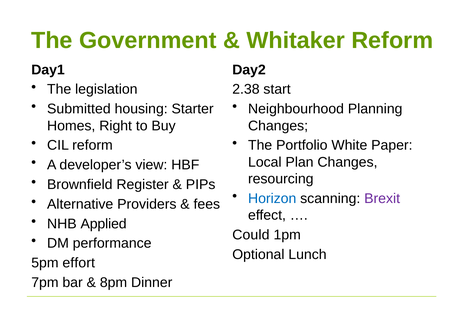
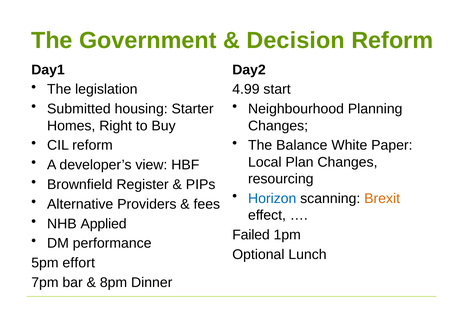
Whitaker: Whitaker -> Decision
2.38: 2.38 -> 4.99
Portfolio: Portfolio -> Balance
Brexit colour: purple -> orange
Could: Could -> Failed
